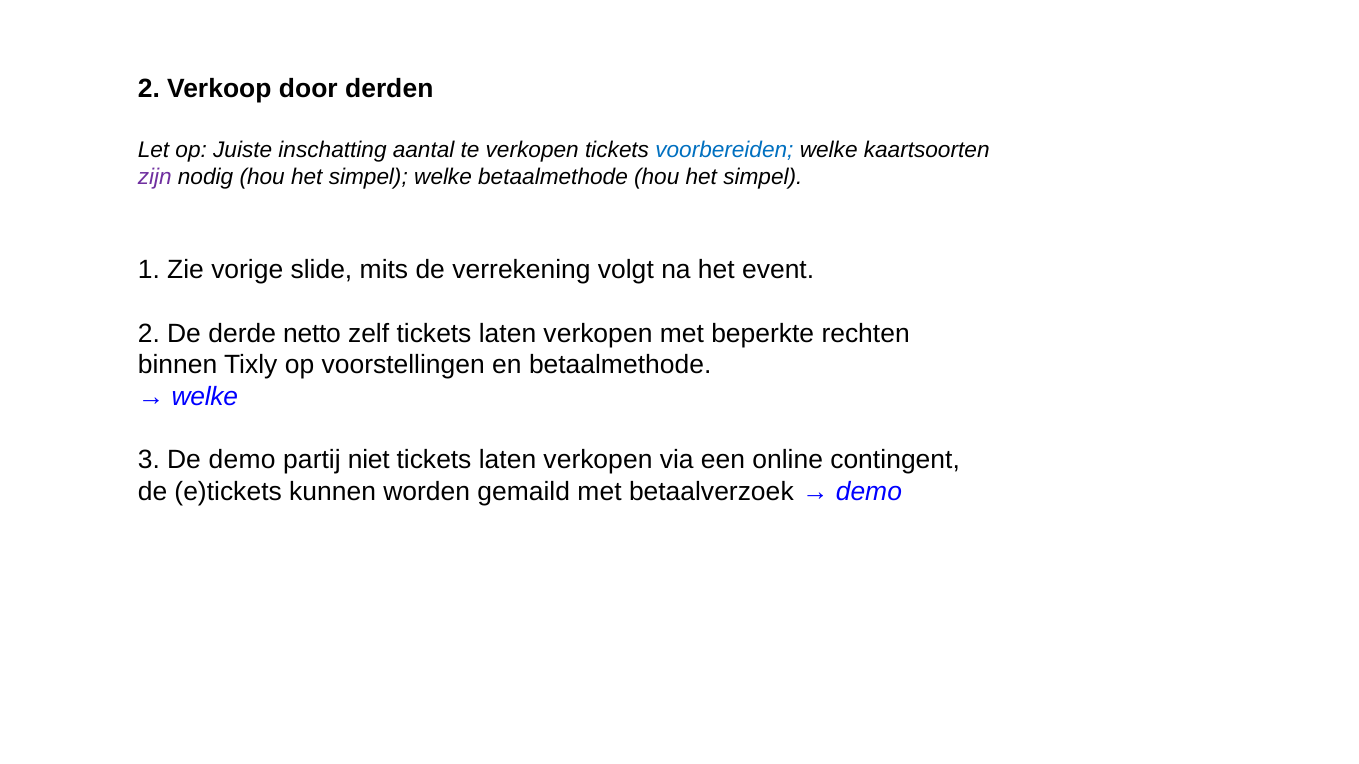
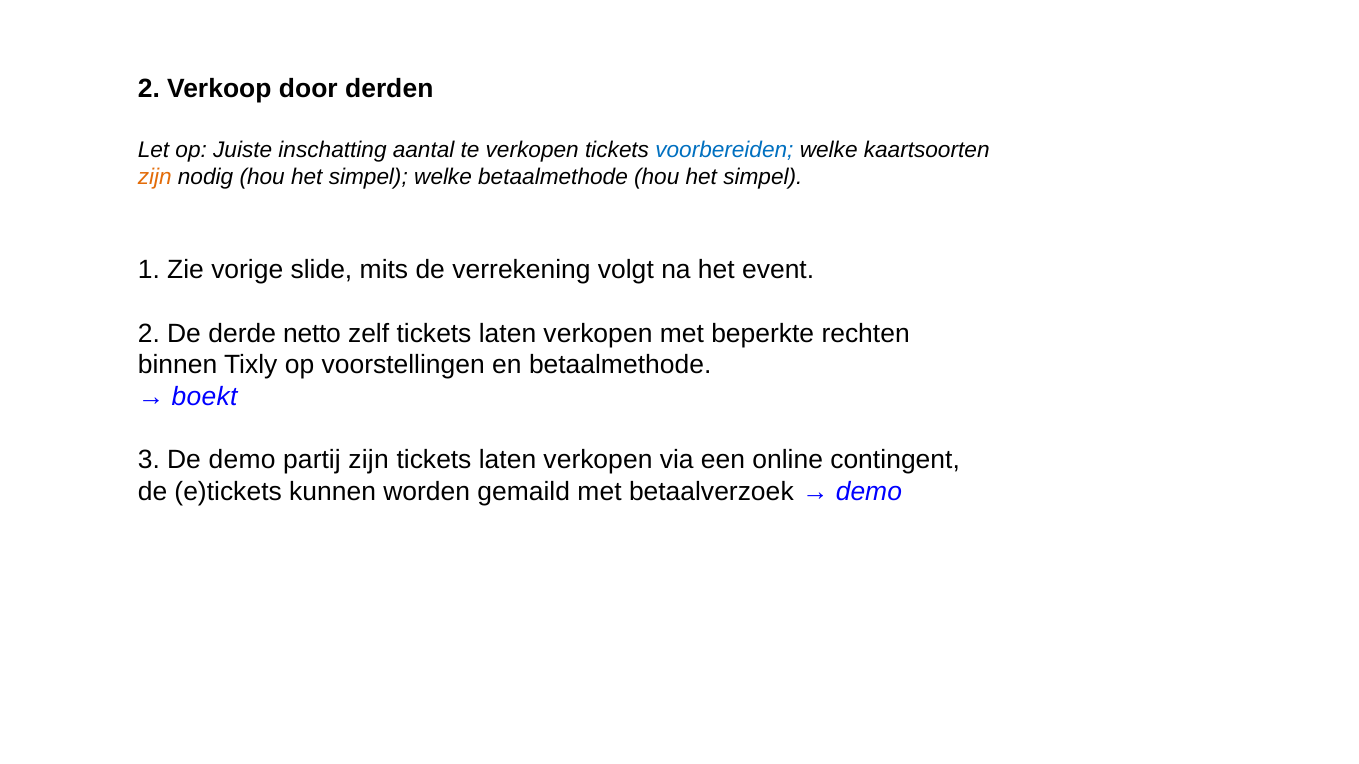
zijn at (155, 177) colour: purple -> orange
welke at (205, 397): welke -> boekt
partij niet: niet -> zijn
